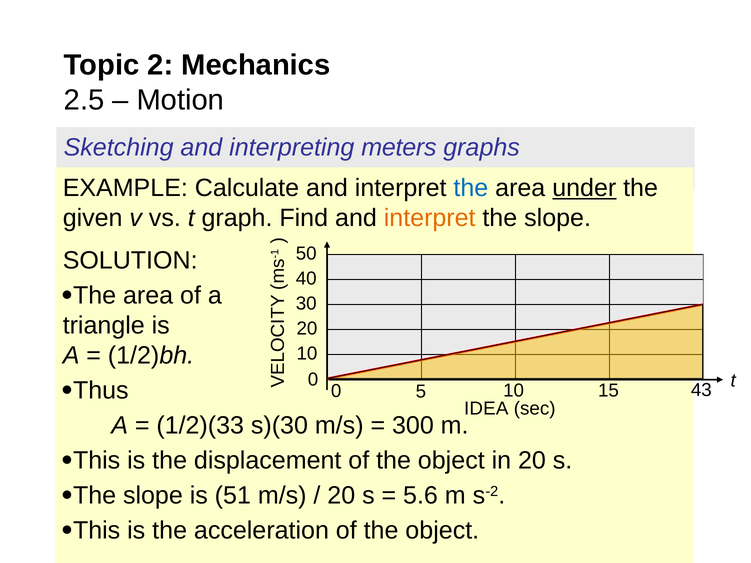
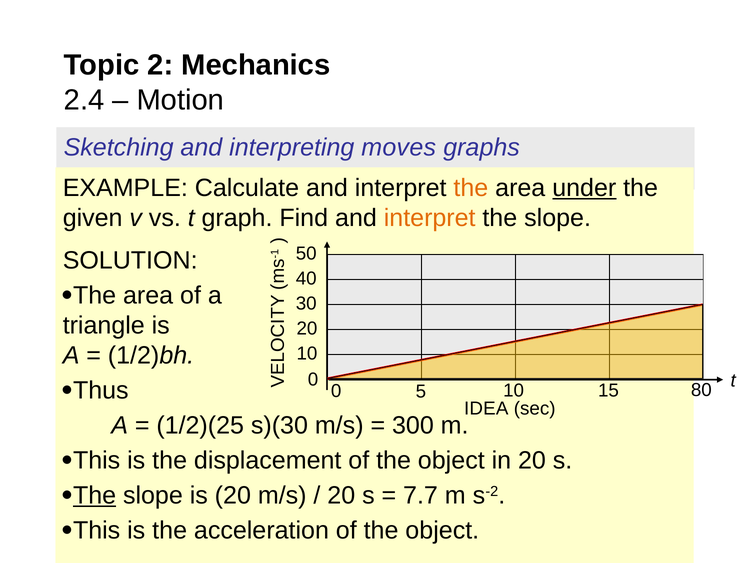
2.5: 2.5 -> 2.4
meters: meters -> moves
the at (471, 188) colour: blue -> orange
43: 43 -> 80
1/2)(33: 1/2)(33 -> 1/2)(25
The at (95, 496) underline: none -> present
is 51: 51 -> 20
5.6: 5.6 -> 7.7
